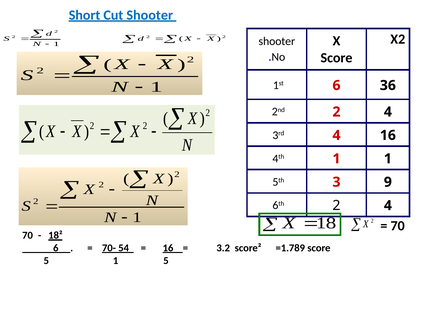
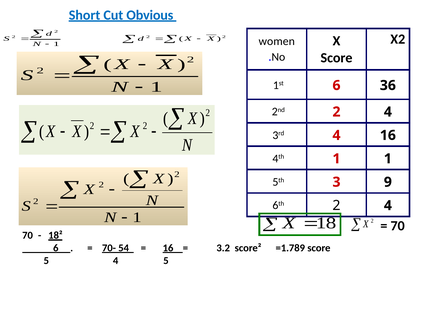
Cut Shooter: Shooter -> Obvious
shooter at (277, 41): shooter -> women
5 1: 1 -> 4
